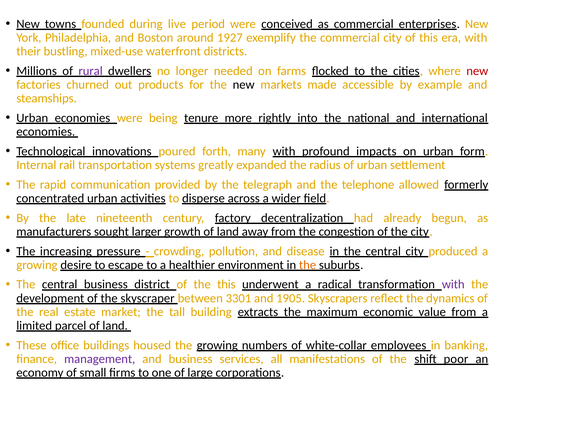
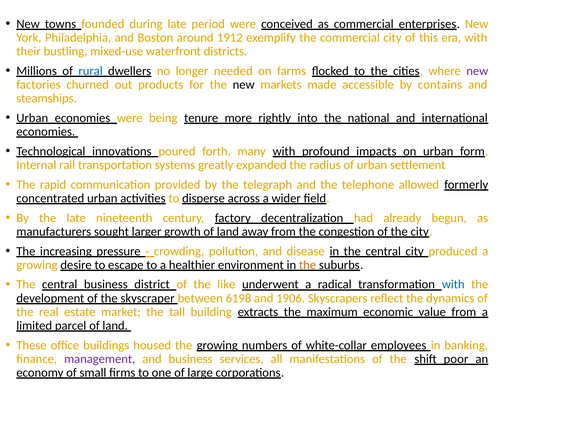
during live: live -> late
1927: 1927 -> 1912
rural colour: purple -> blue
new at (477, 71) colour: red -> purple
example: example -> contains
the this: this -> like
with at (453, 284) colour: purple -> blue
3301: 3301 -> 6198
1905: 1905 -> 1906
